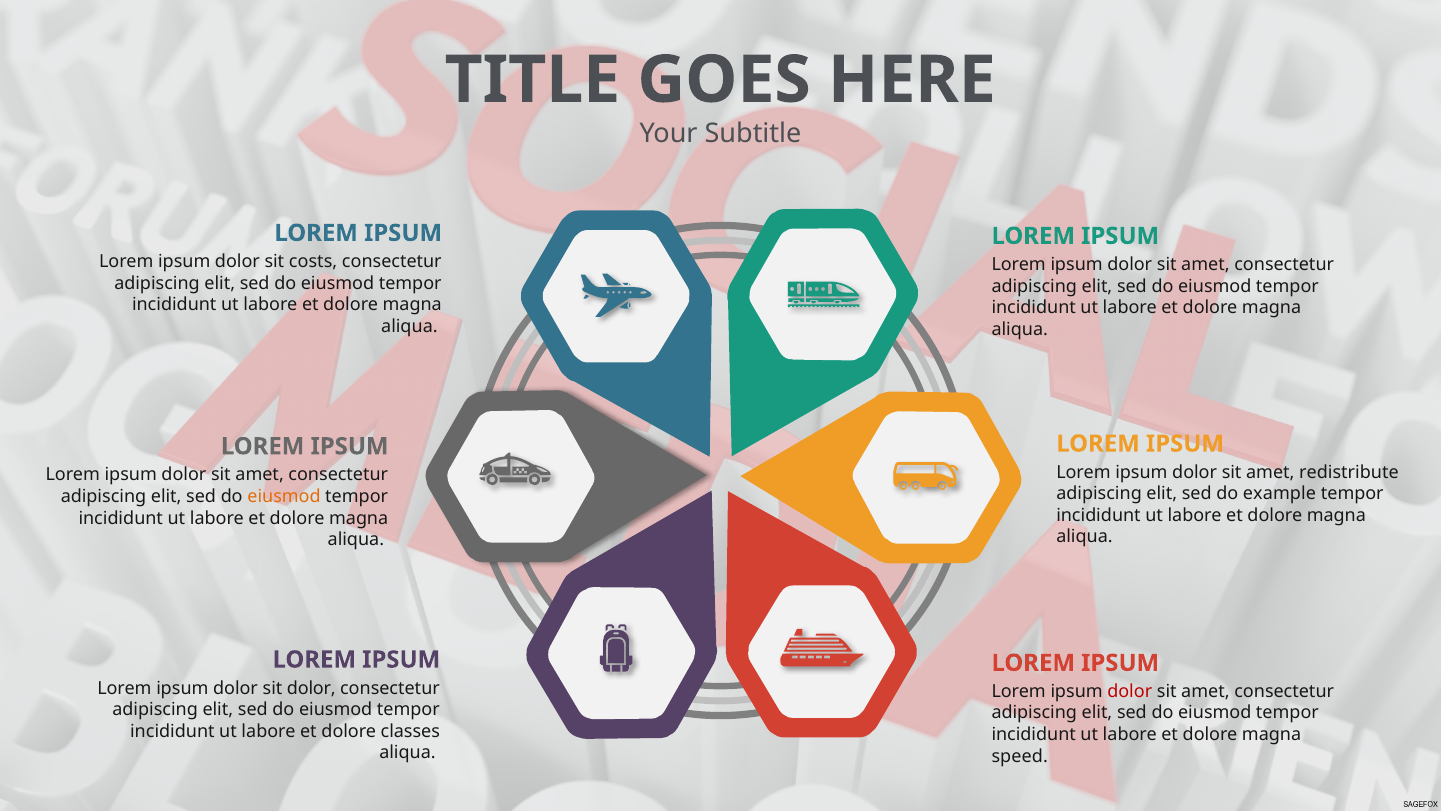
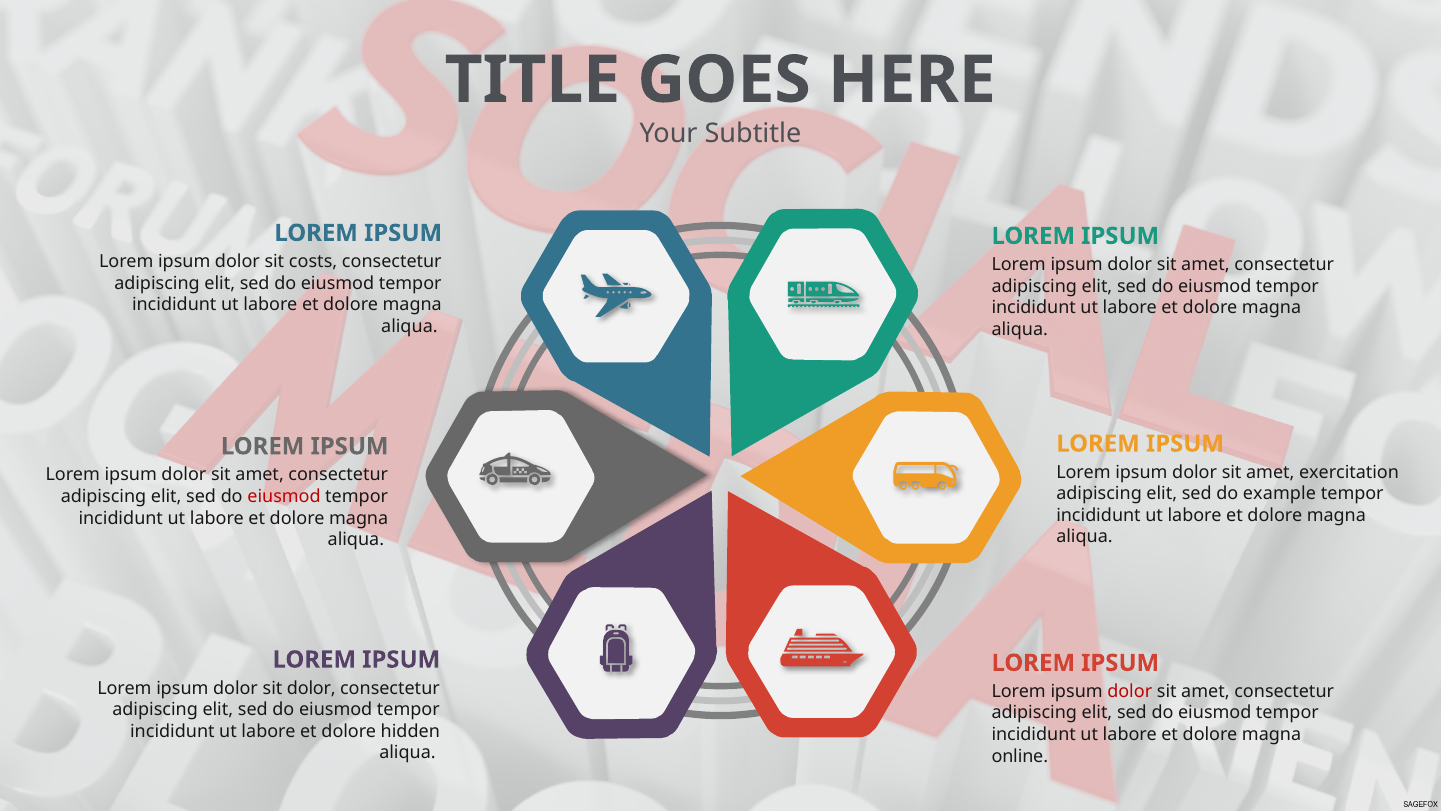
redistribute: redistribute -> exercitation
eiusmod at (284, 496) colour: orange -> red
classes: classes -> hidden
speed: speed -> online
